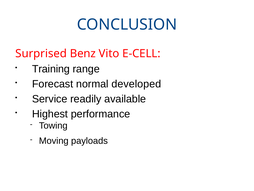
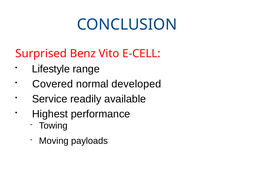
Training: Training -> Lifestyle
Forecast: Forecast -> Covered
